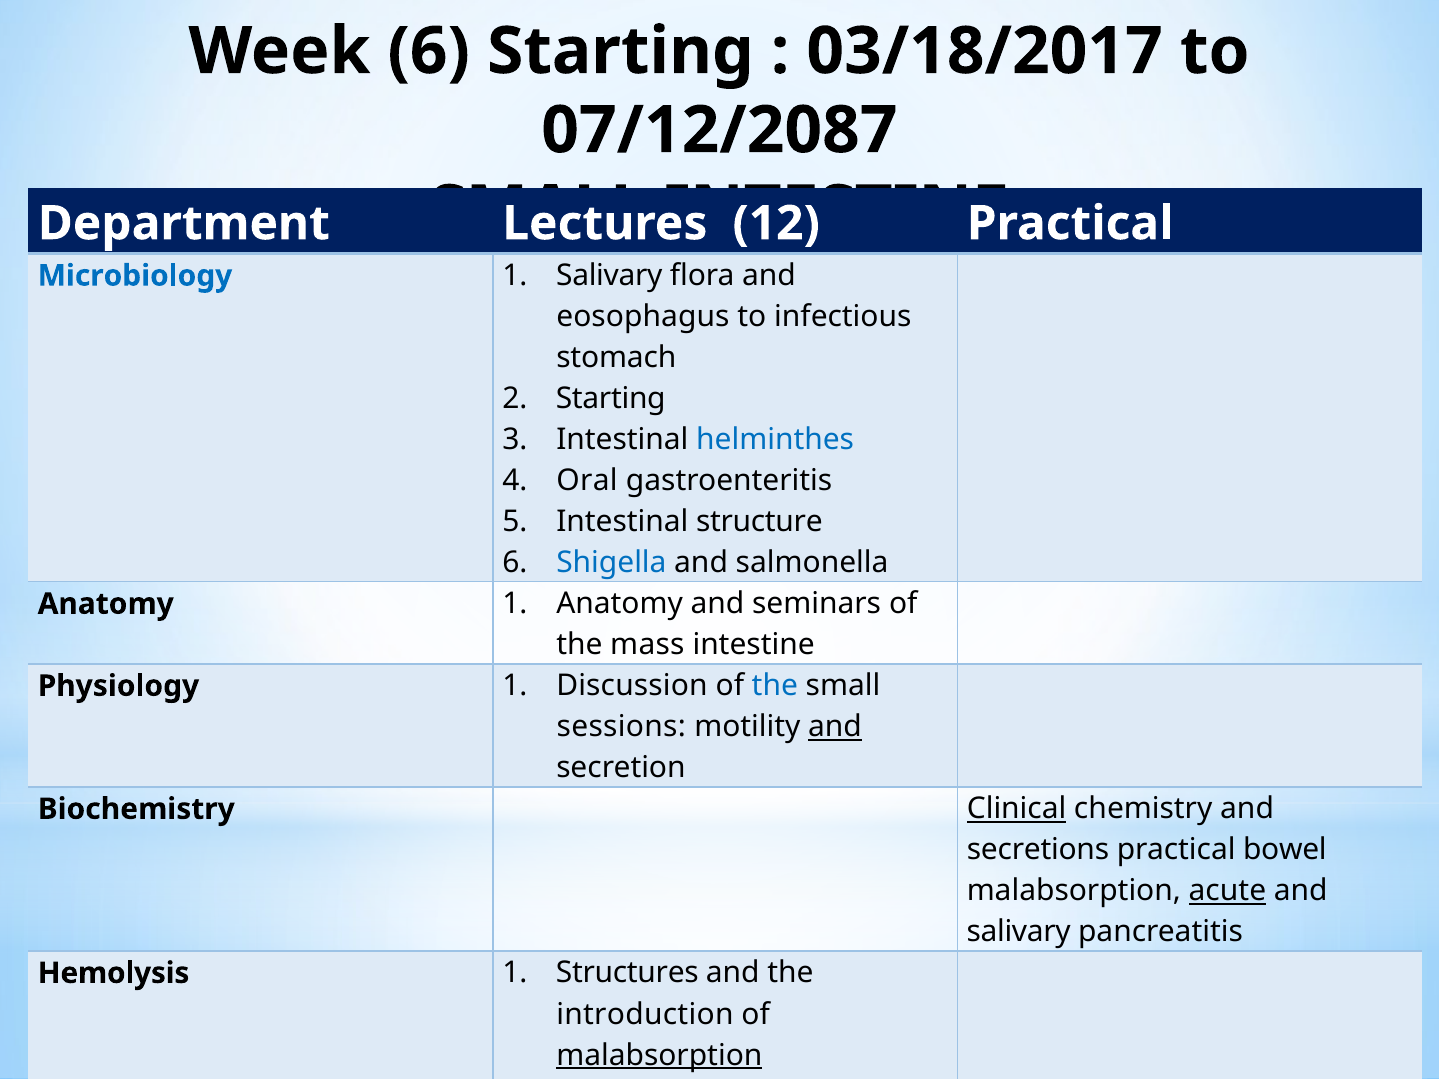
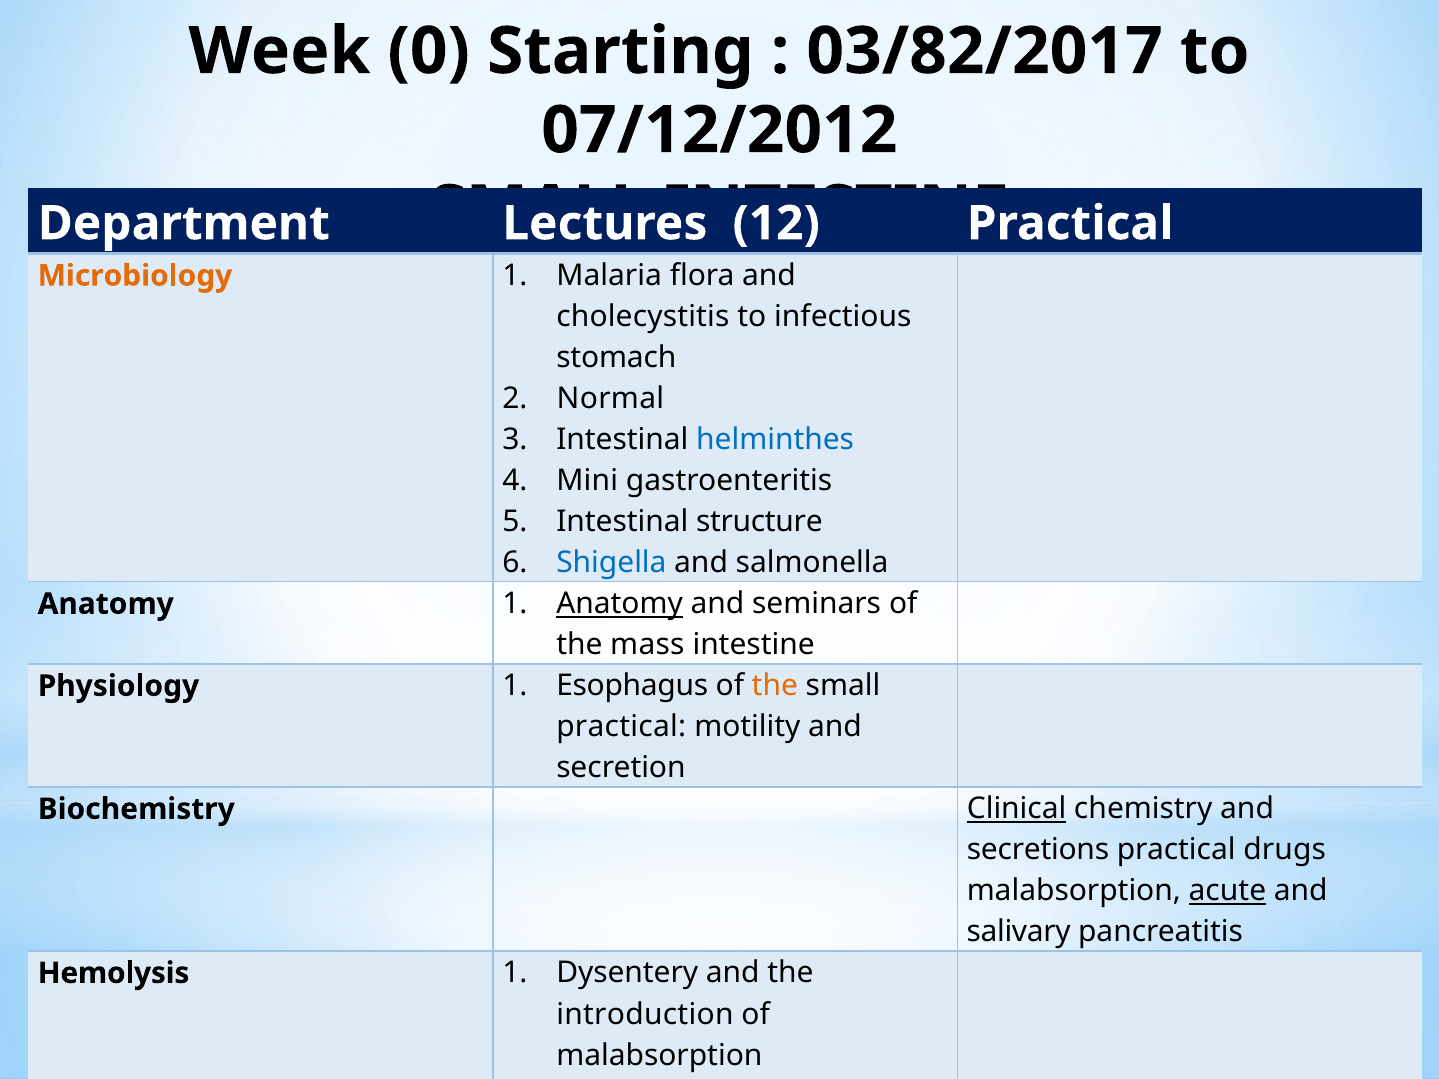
Week 6: 6 -> 0
03/18/2017: 03/18/2017 -> 03/82/2017
07/12/2087: 07/12/2087 -> 07/12/2012
Microbiology colour: blue -> orange
Salivary at (609, 276): Salivary -> Malaria
eosophagus: eosophagus -> cholecystitis
Starting at (611, 399): Starting -> Normal
Oral: Oral -> Mini
Anatomy at (620, 604) underline: none -> present
Discussion: Discussion -> Esophagus
the at (775, 686) colour: blue -> orange
sessions at (621, 727): sessions -> practical
and at (835, 727) underline: present -> none
bowel: bowel -> drugs
Structures: Structures -> Dysentery
malabsorption at (659, 1055) underline: present -> none
